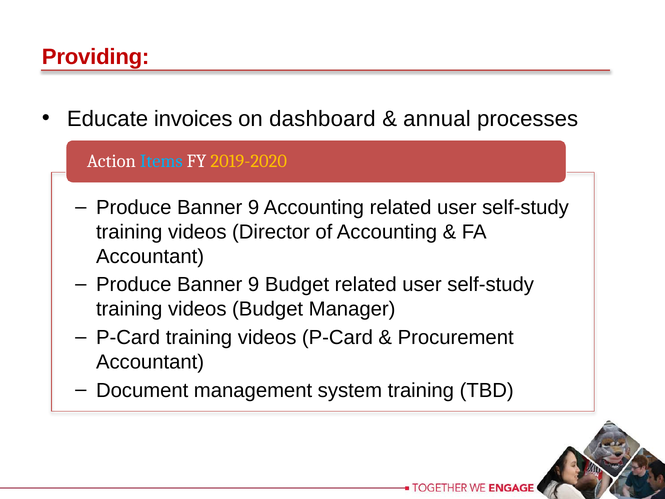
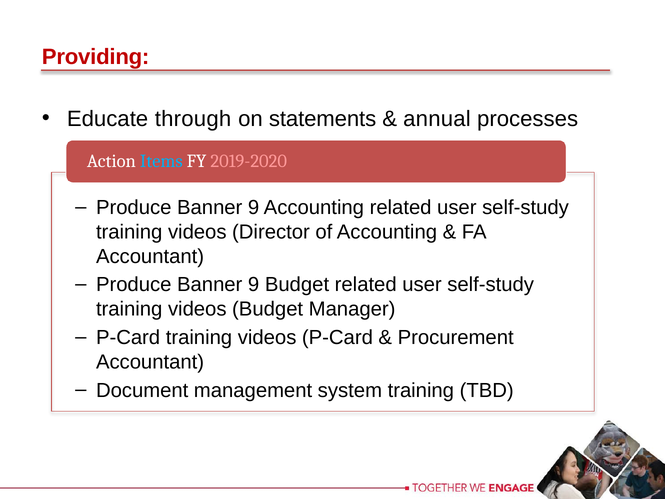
invoices: invoices -> through
dashboard: dashboard -> statements
2019-2020 colour: yellow -> pink
